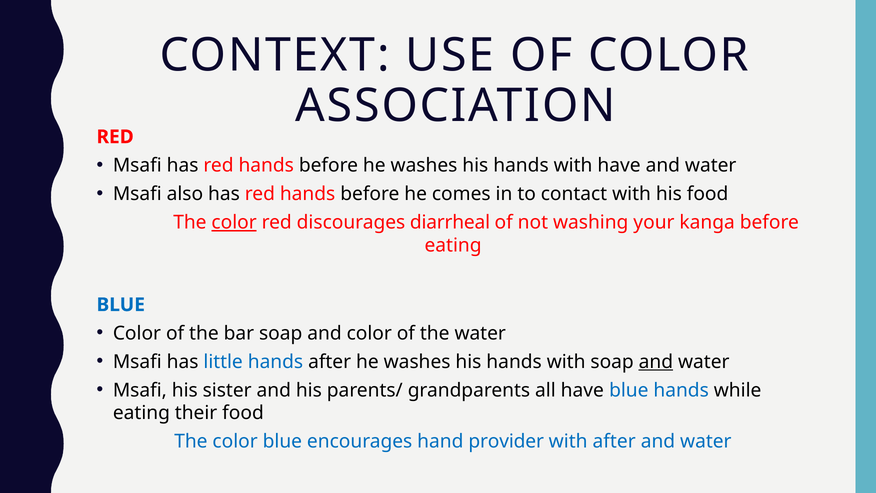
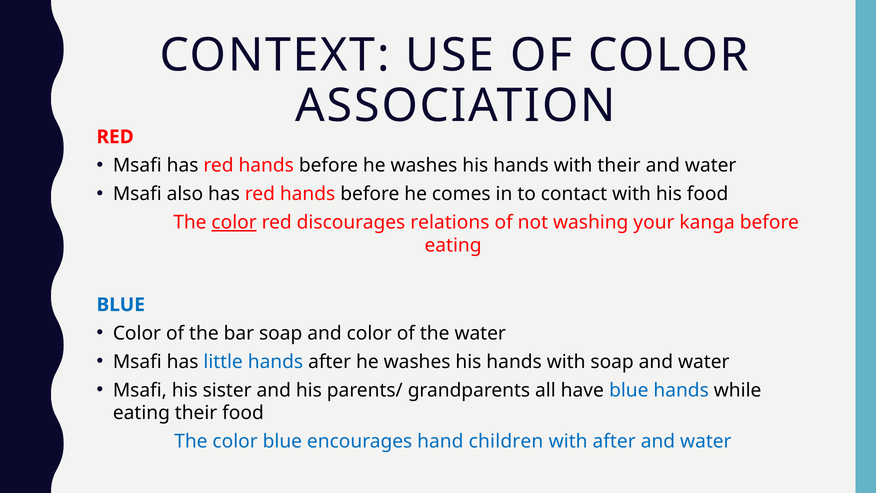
with have: have -> their
diarrheal: diarrheal -> relations
and at (656, 362) underline: present -> none
provider: provider -> children
